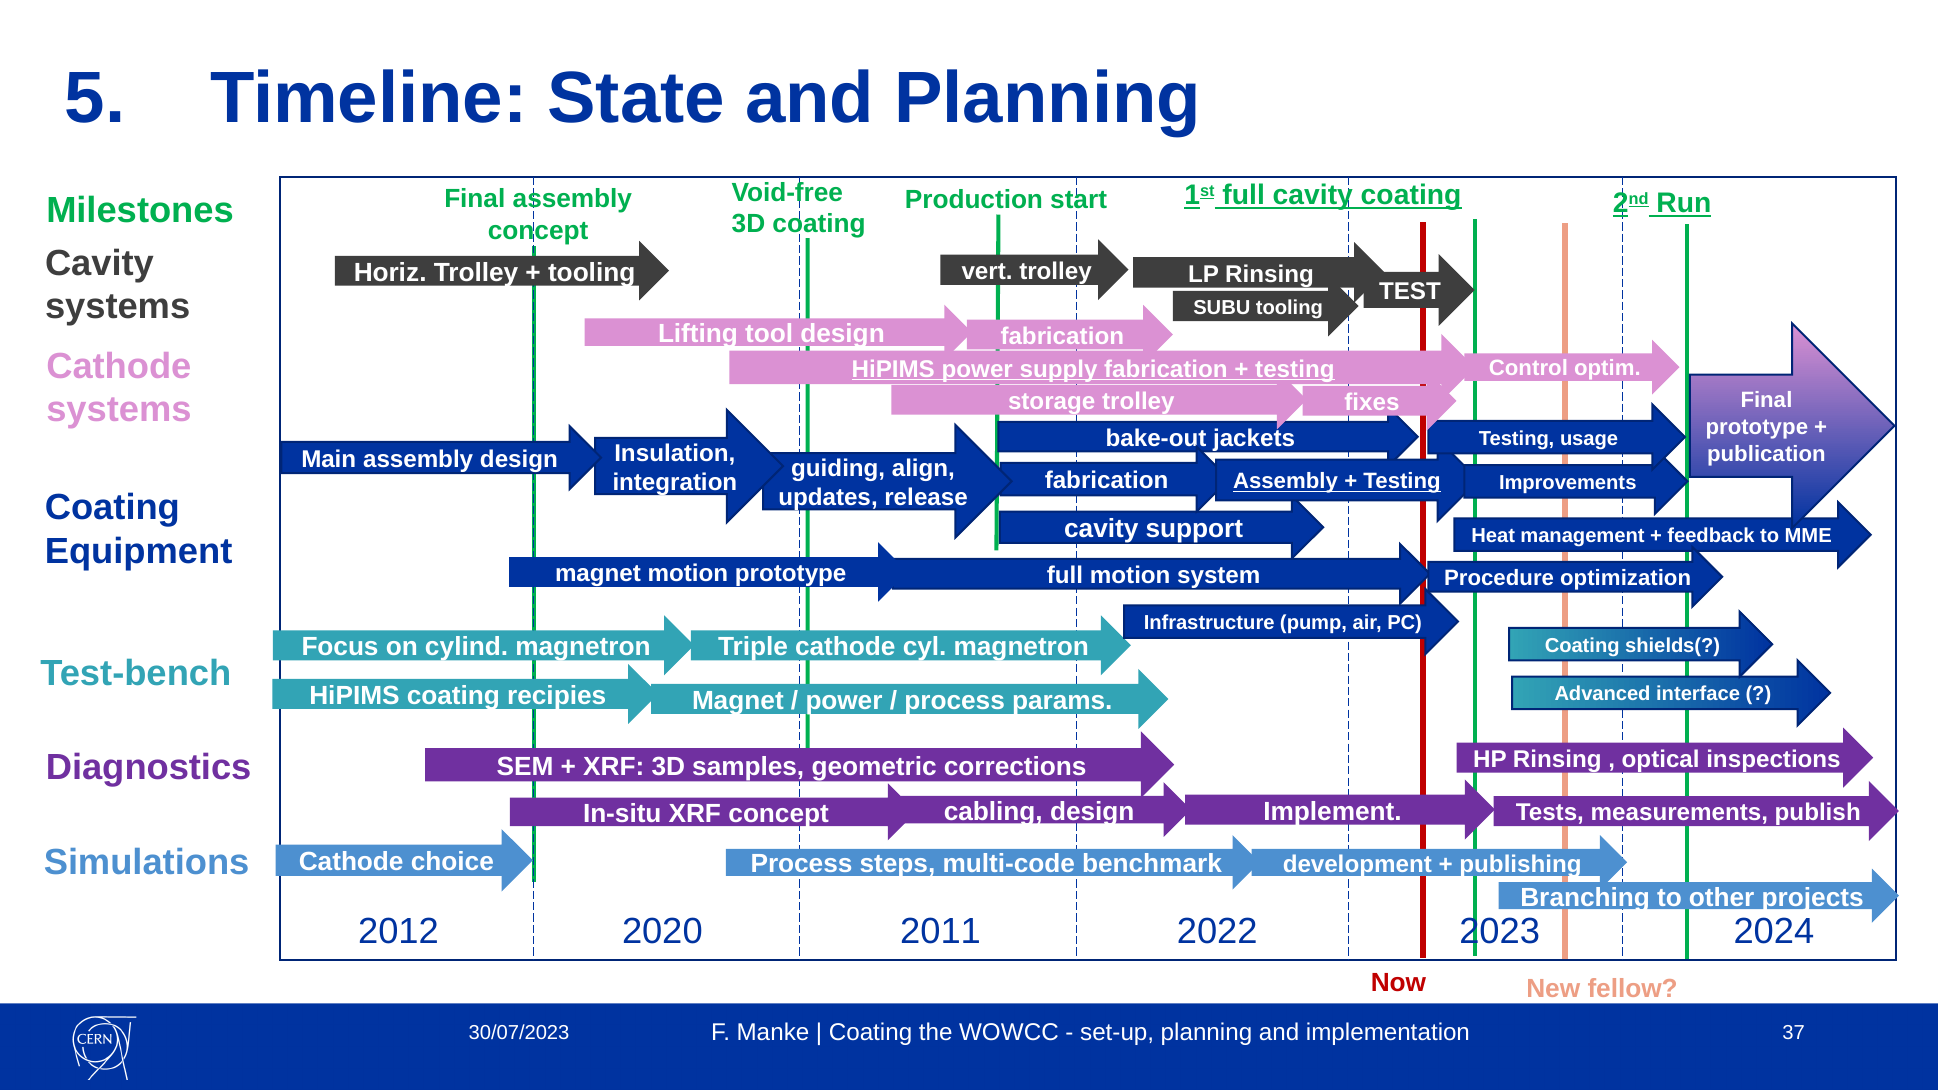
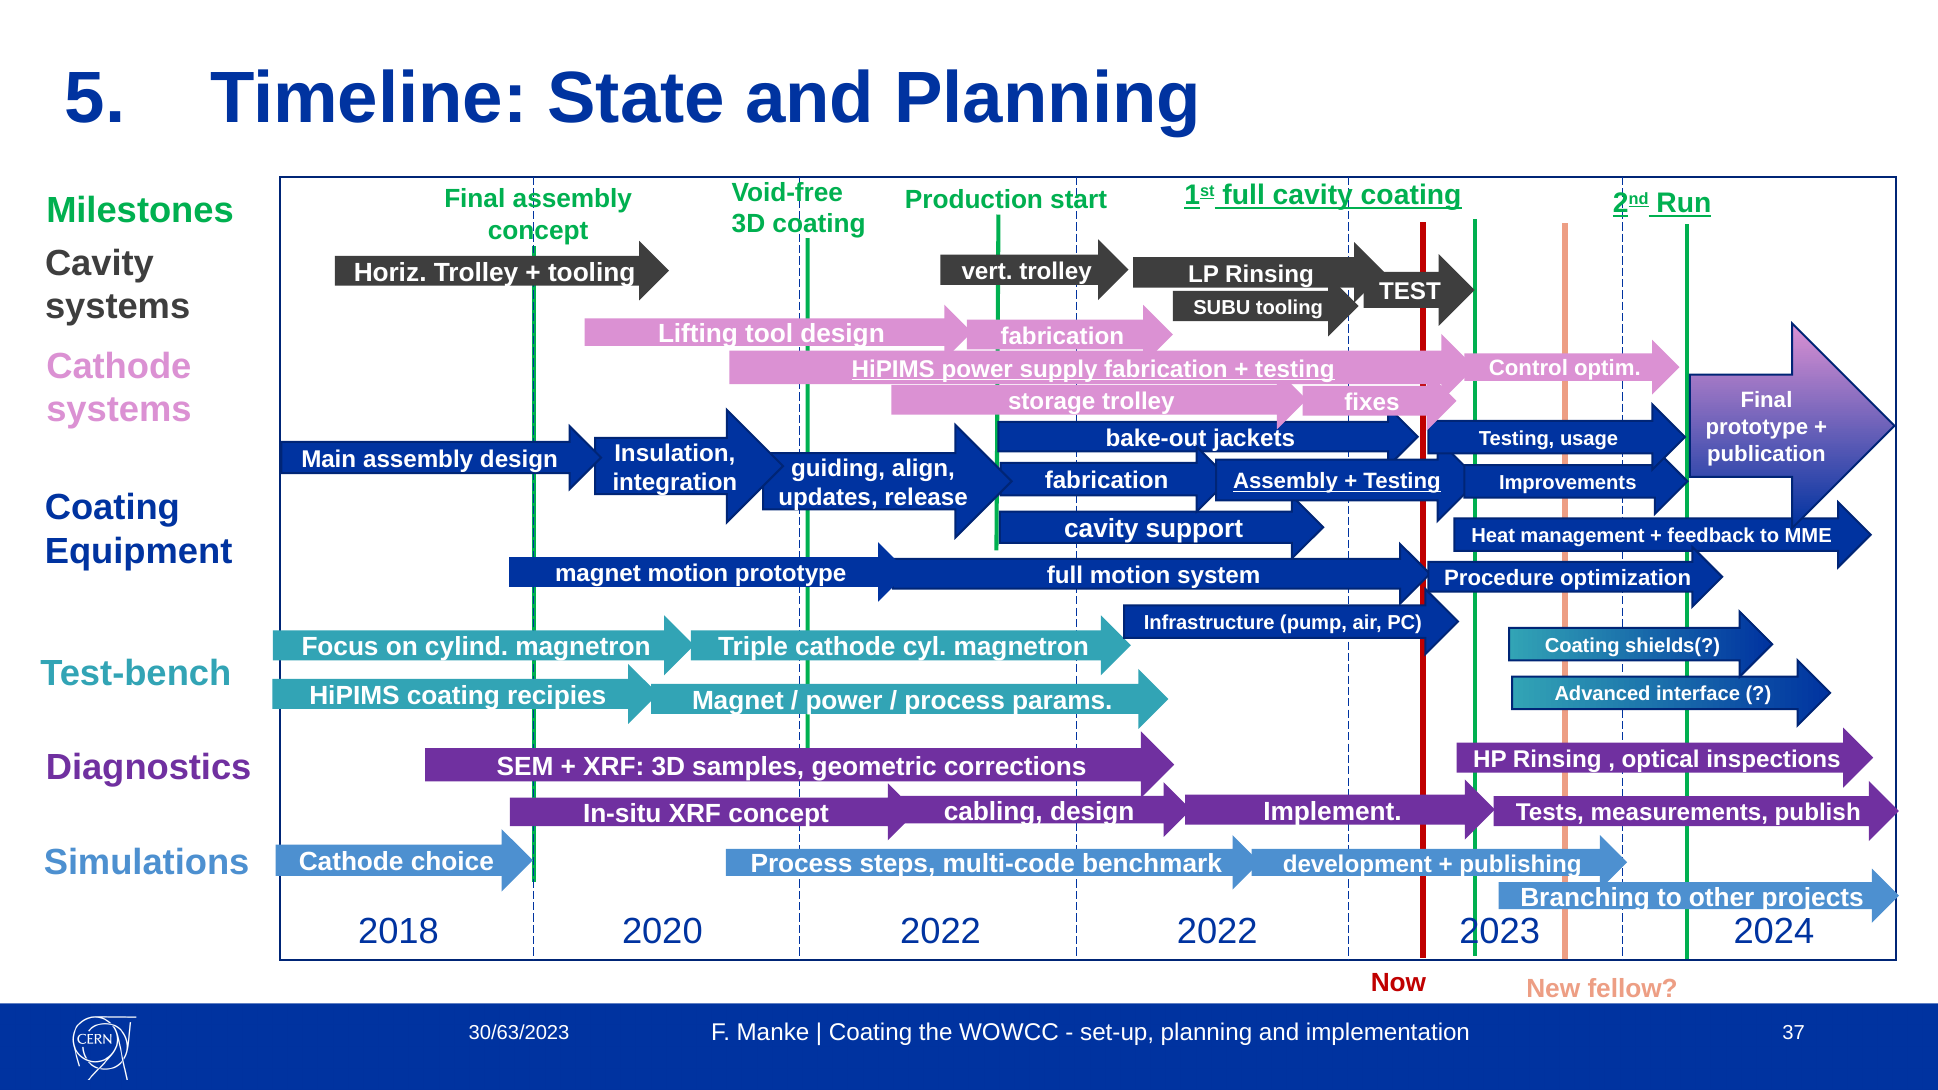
2012: 2012 -> 2018
2020 2011: 2011 -> 2022
30/07/2023: 30/07/2023 -> 30/63/2023
